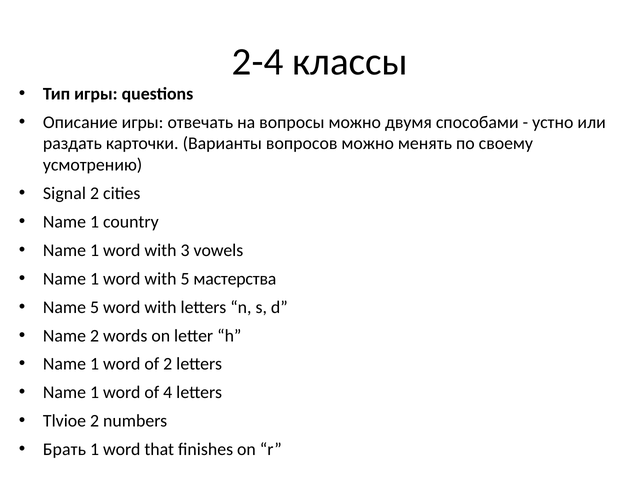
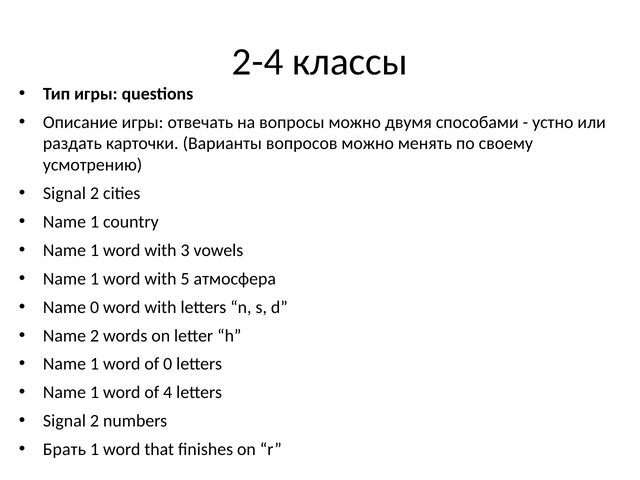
мастерства: мастерства -> атмосфера
Name 5: 5 -> 0
of 2: 2 -> 0
Tlvioe at (65, 421): Tlvioe -> Signal
